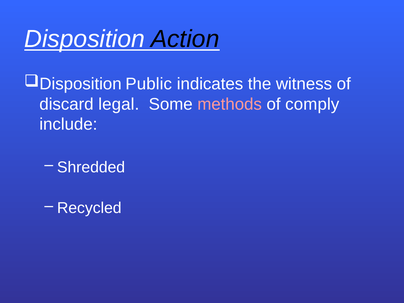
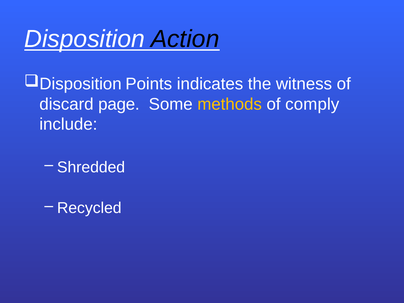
Public: Public -> Points
legal: legal -> page
methods colour: pink -> yellow
